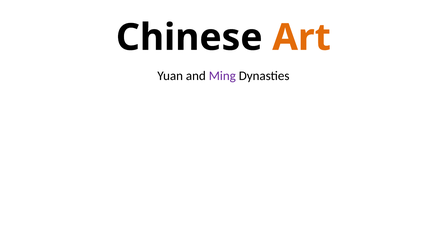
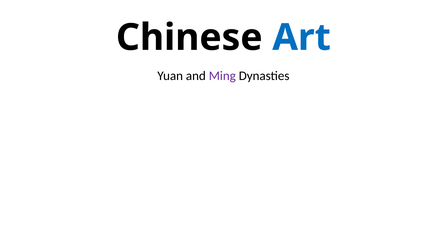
Art colour: orange -> blue
